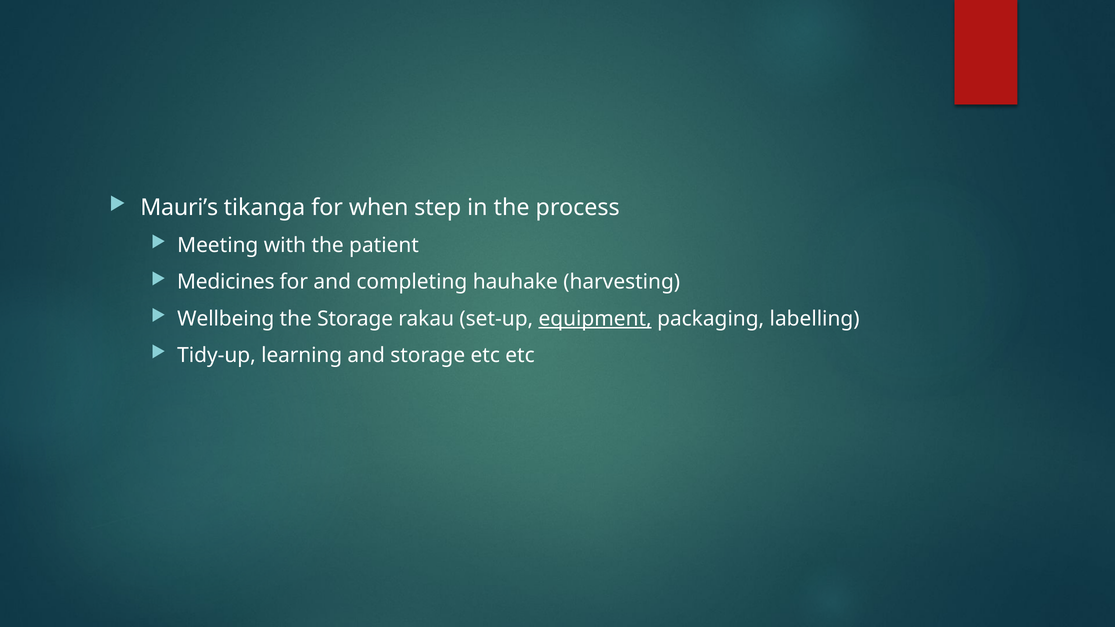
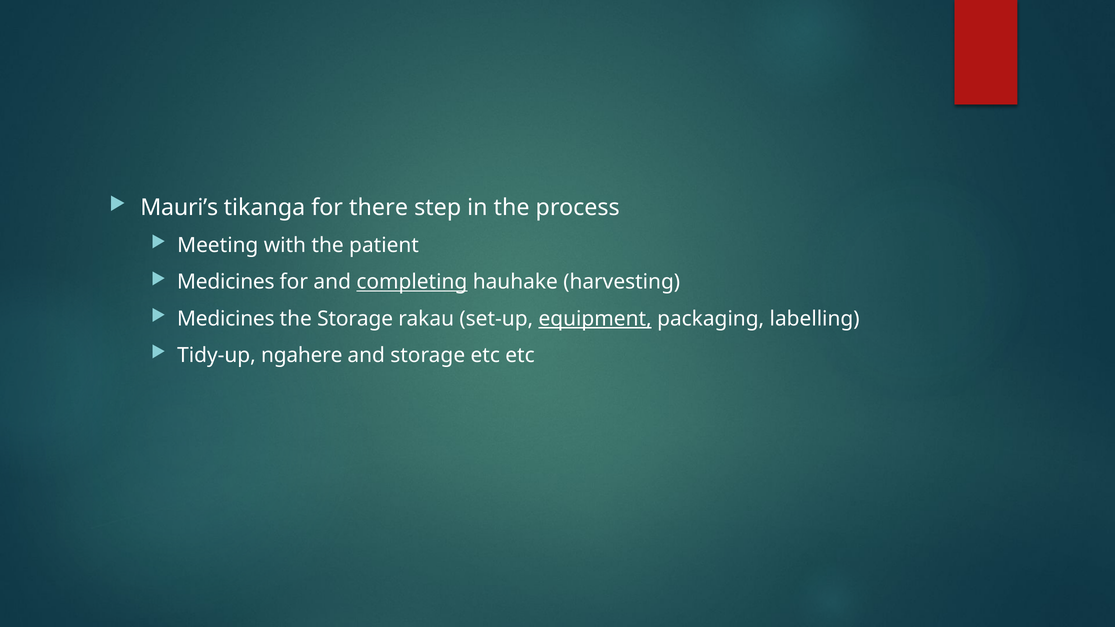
when: when -> there
completing underline: none -> present
Wellbeing at (226, 319): Wellbeing -> Medicines
learning: learning -> ngahere
